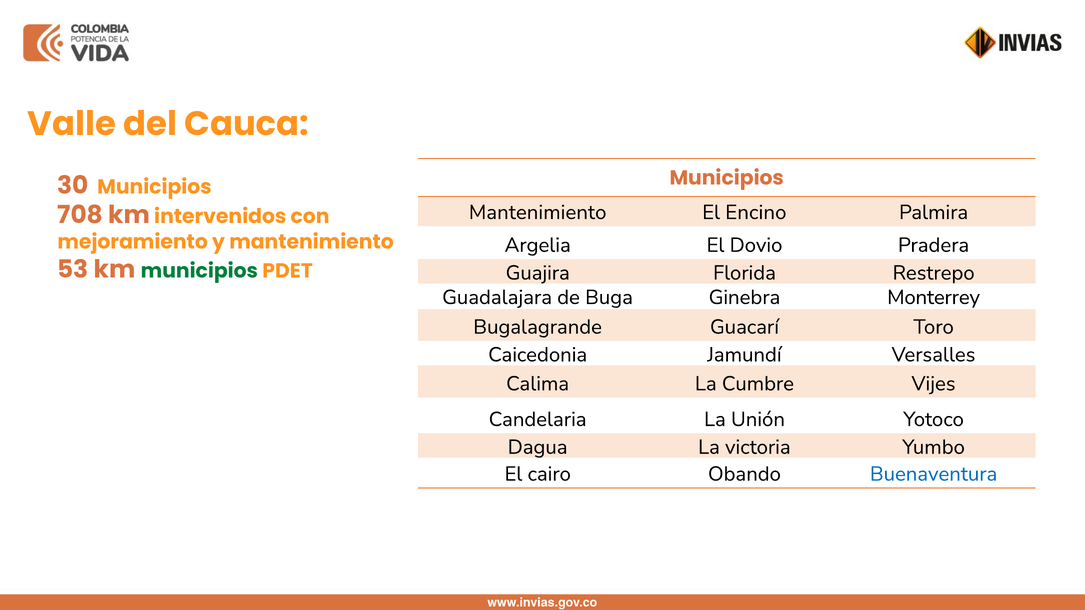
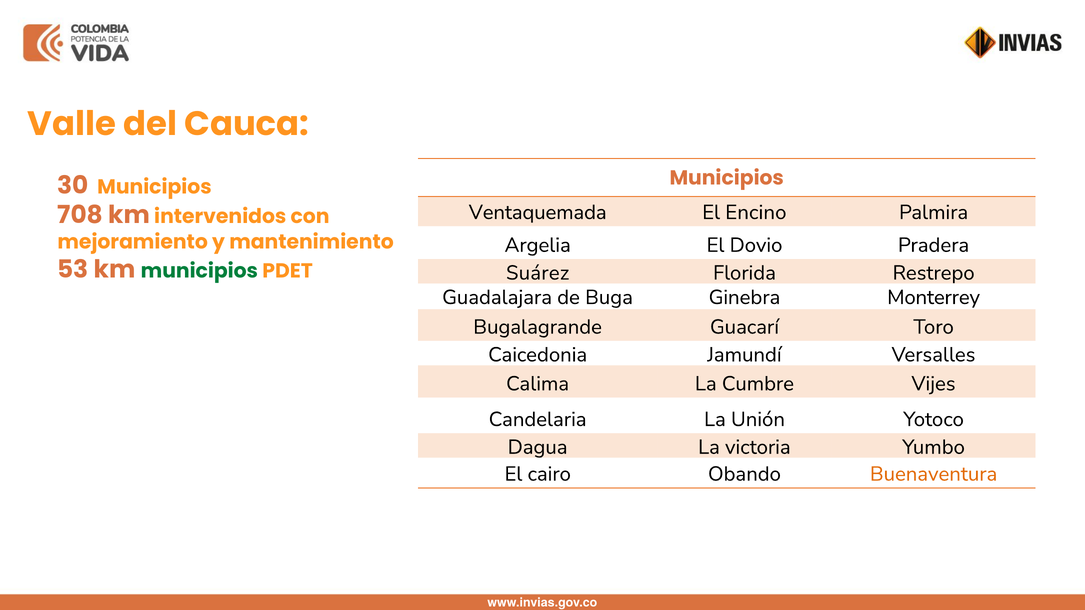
Mantenimiento at (538, 212): Mantenimiento -> Ventaquemada
Guajira: Guajira -> Suárez
Buenaventura colour: blue -> orange
